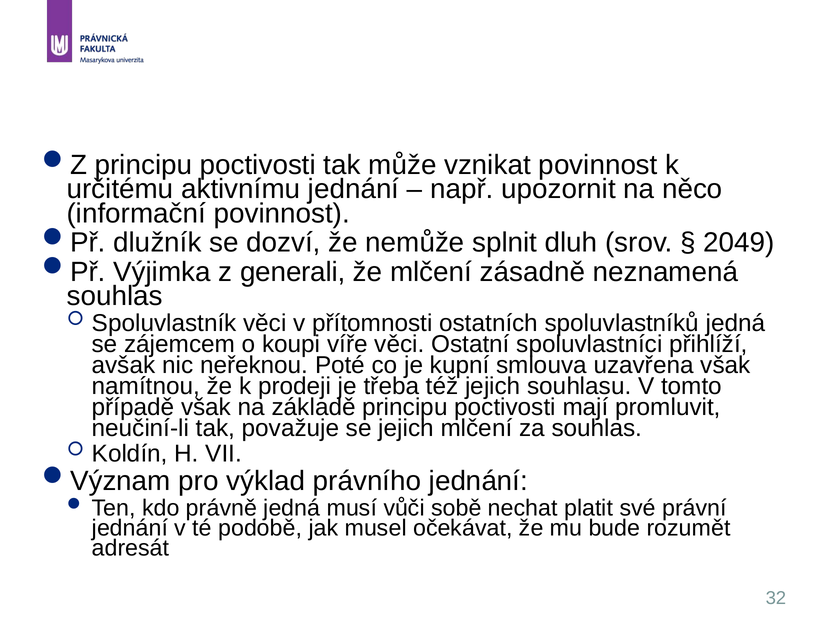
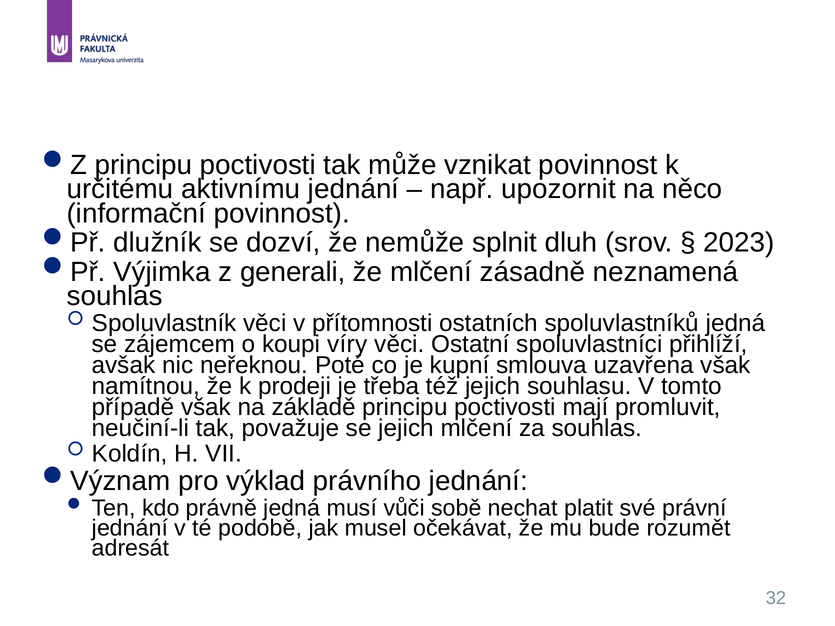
2049: 2049 -> 2023
víře: víře -> víry
